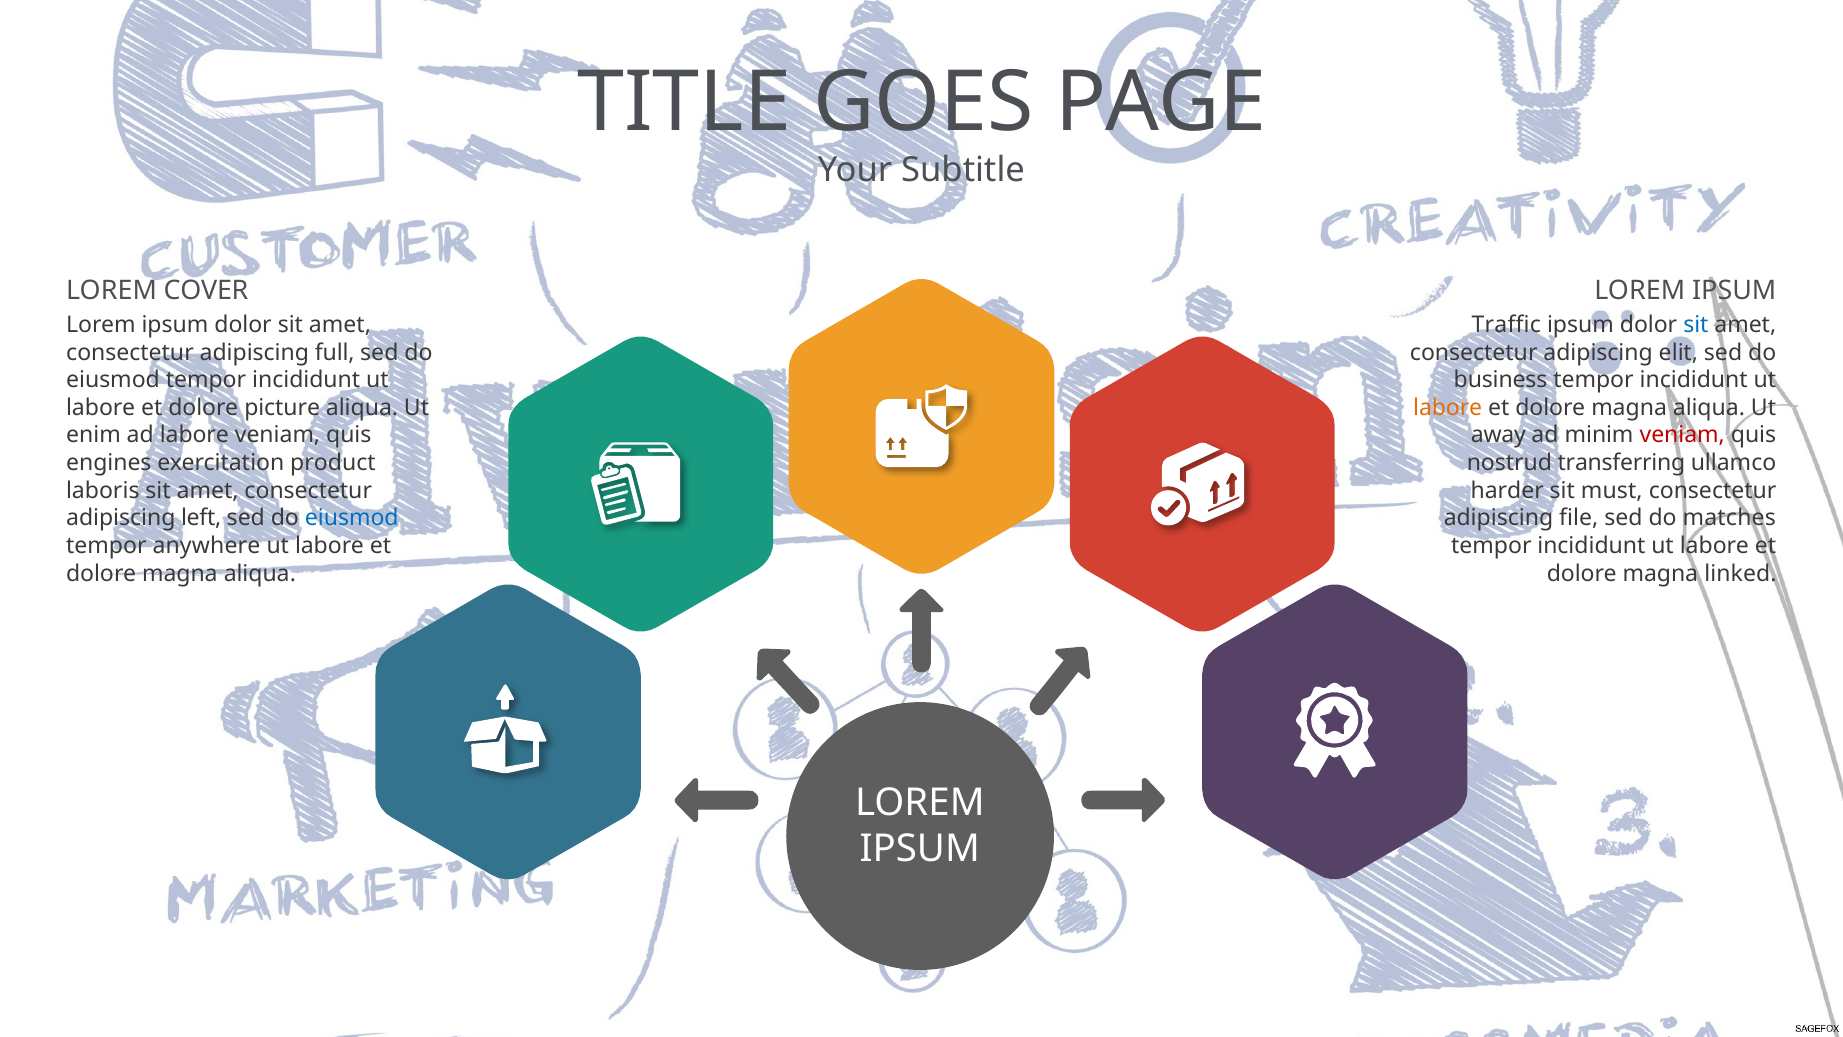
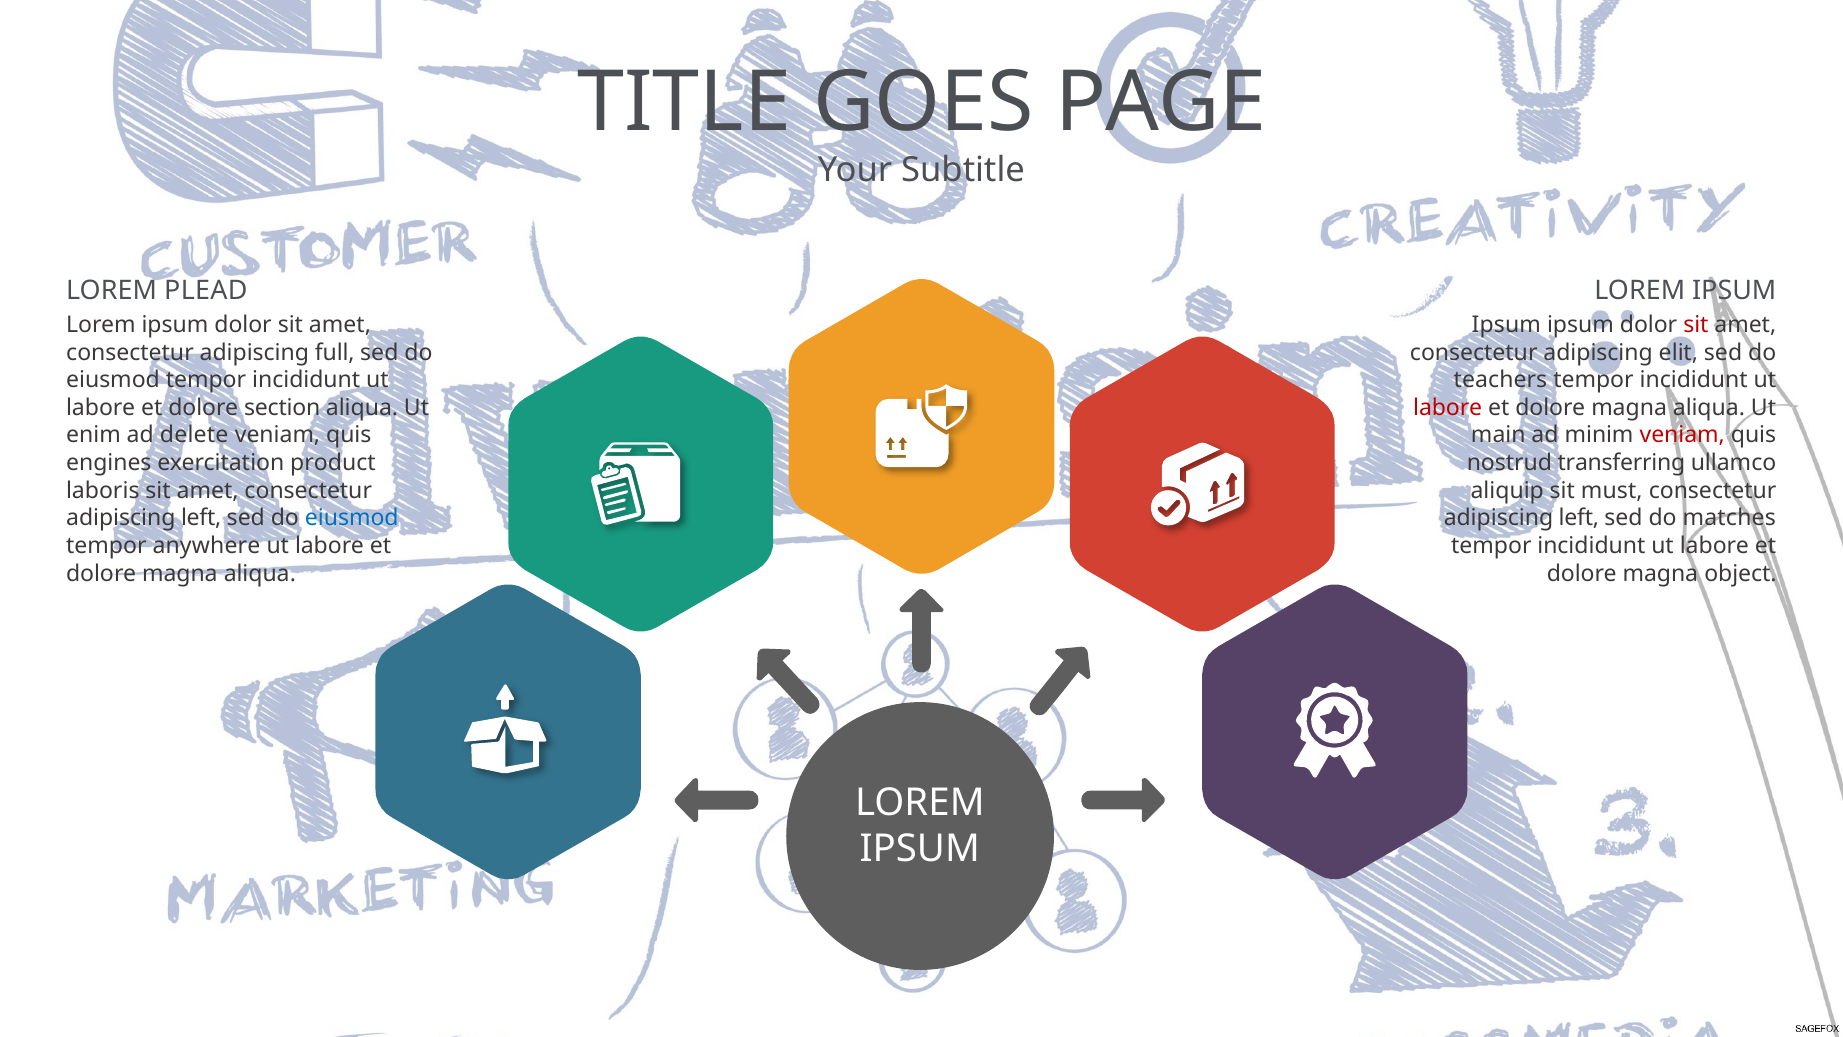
COVER: COVER -> PLEAD
Traffic at (1506, 325): Traffic -> Ipsum
sit at (1696, 325) colour: blue -> red
business: business -> teachers
picture: picture -> section
labore at (1448, 408) colour: orange -> red
ad labore: labore -> delete
away: away -> main
harder: harder -> aliquip
file at (1579, 518): file -> left
linked: linked -> object
